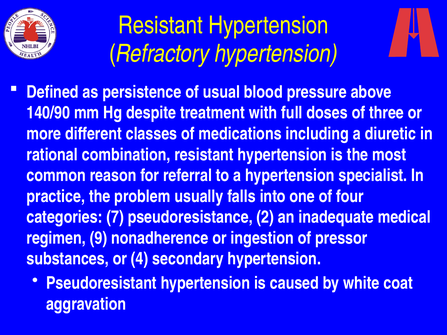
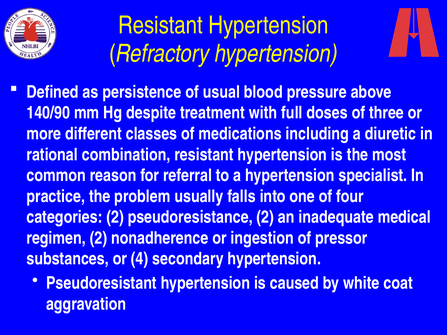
categories 7: 7 -> 2
regimen 9: 9 -> 2
